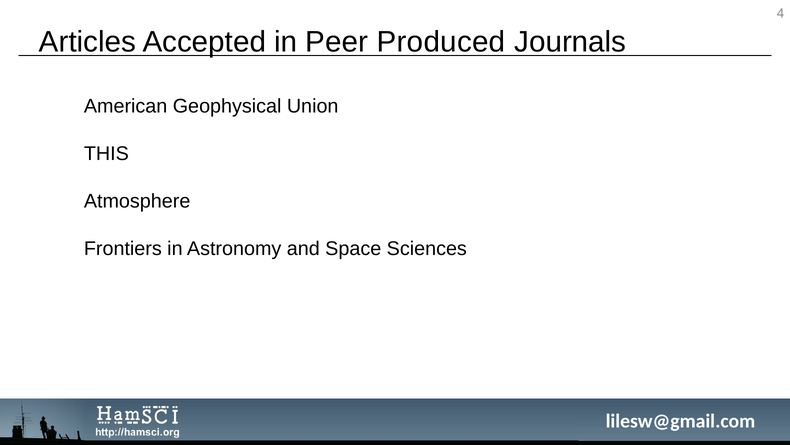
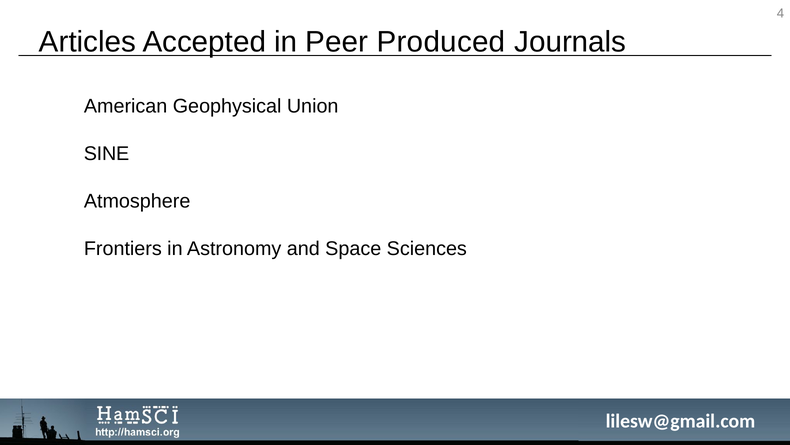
THIS: THIS -> SINE
